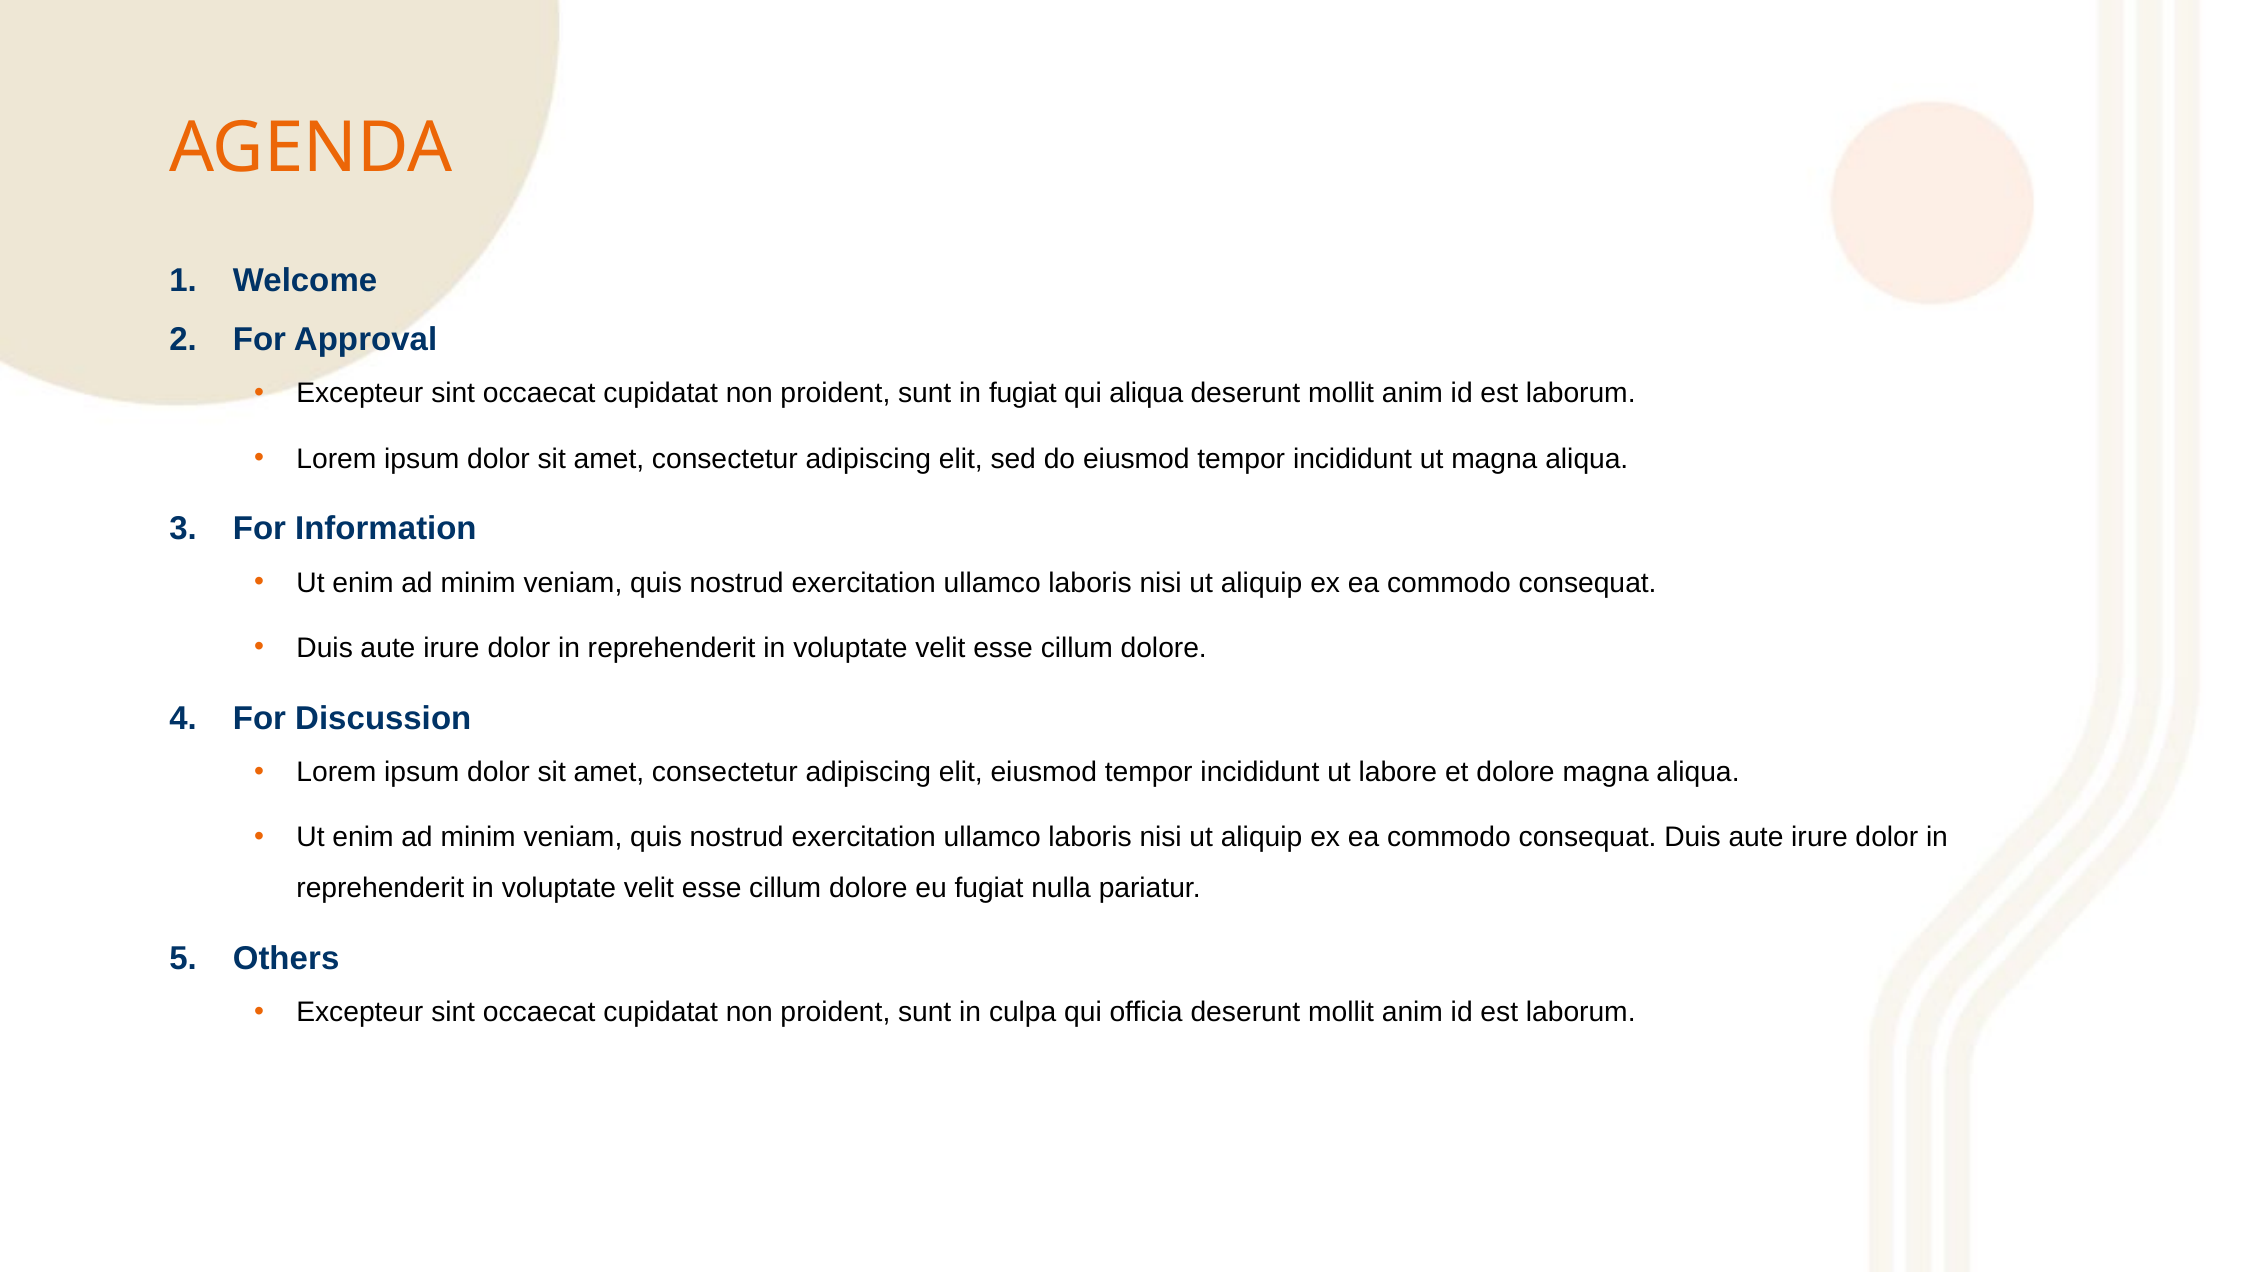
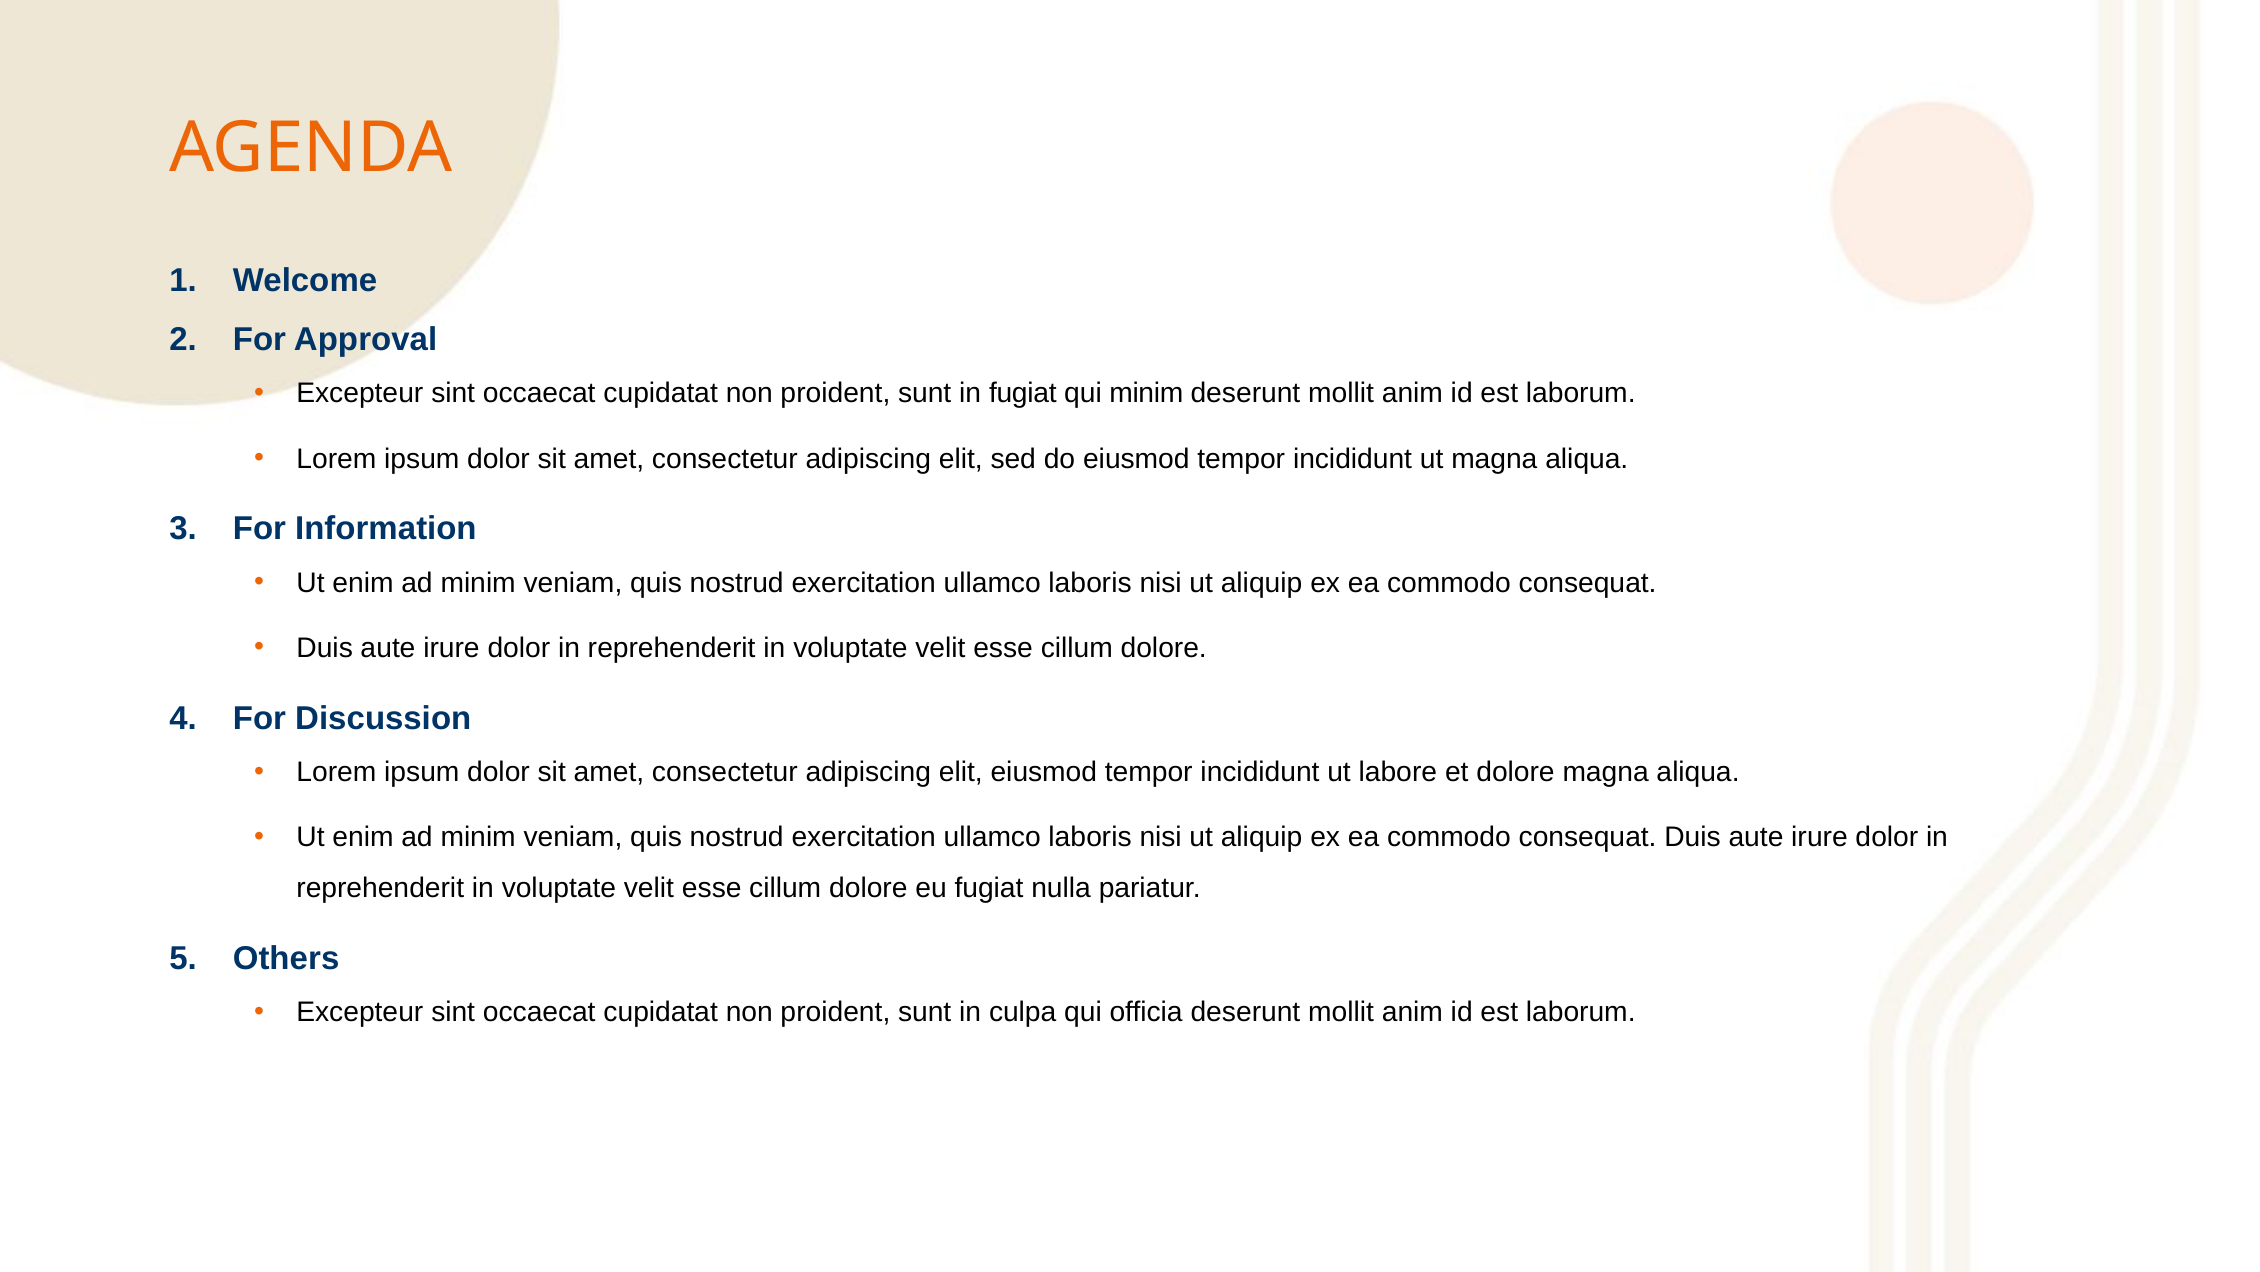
qui aliqua: aliqua -> minim
